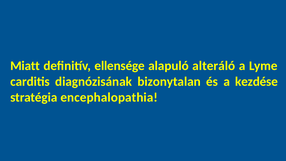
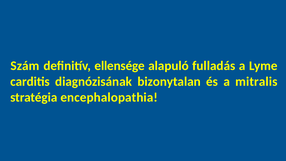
Miatt: Miatt -> Szám
alteráló: alteráló -> fulladás
kezdése: kezdése -> mitralis
